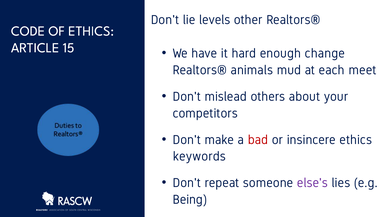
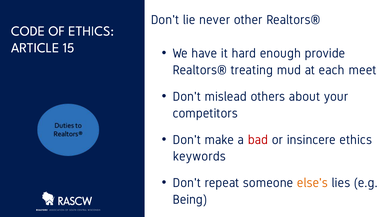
levels: levels -> never
change: change -> provide
animals: animals -> treating
else's colour: purple -> orange
